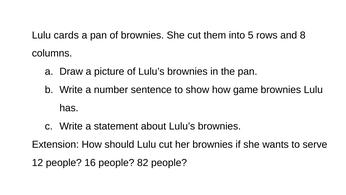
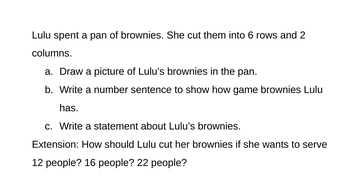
cards: cards -> spent
5: 5 -> 6
8: 8 -> 2
82: 82 -> 22
